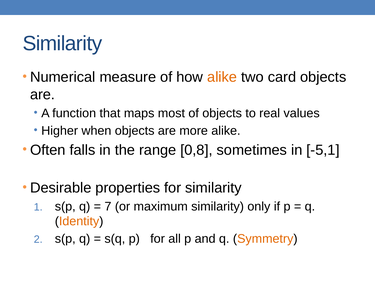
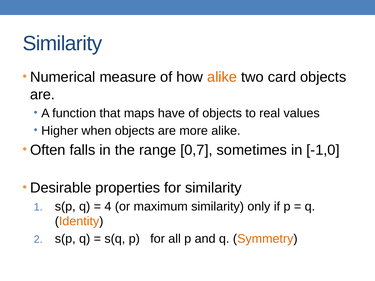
most: most -> have
0,8: 0,8 -> 0,7
-5,1: -5,1 -> -1,0
7: 7 -> 4
